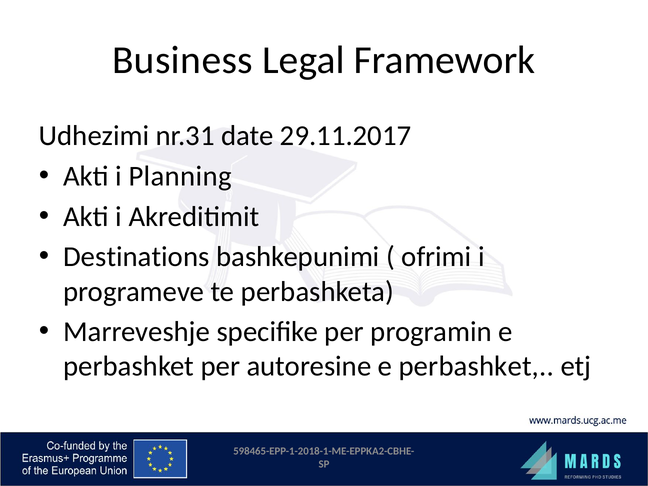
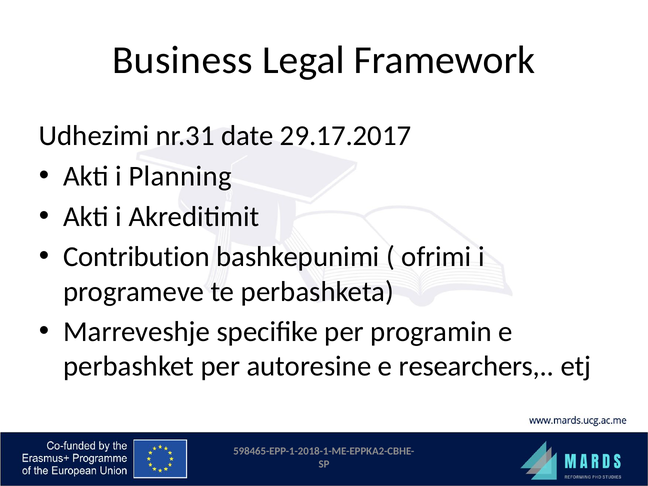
29.11.2017: 29.11.2017 -> 29.17.2017
Destinations: Destinations -> Contribution
autoresine e perbashket: perbashket -> researchers
